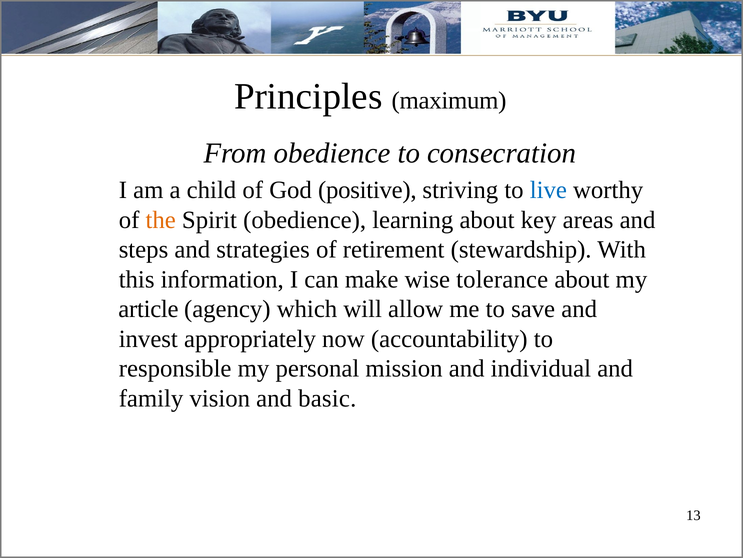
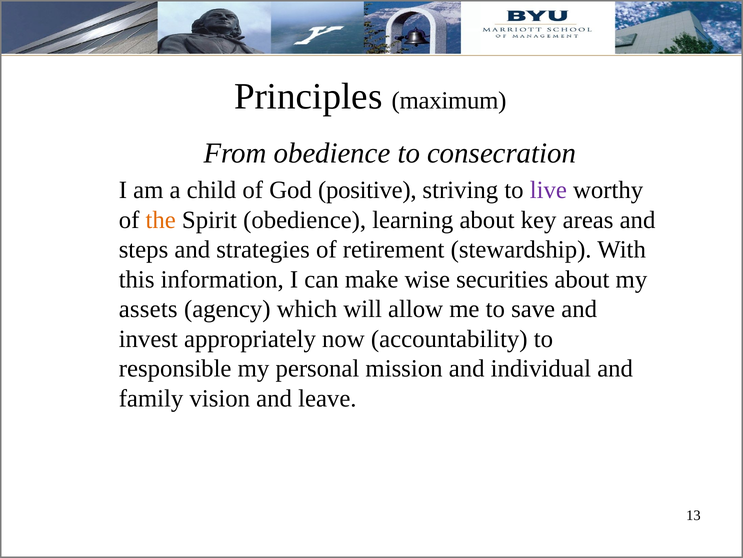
live colour: blue -> purple
tolerance: tolerance -> securities
article: article -> assets
basic: basic -> leave
